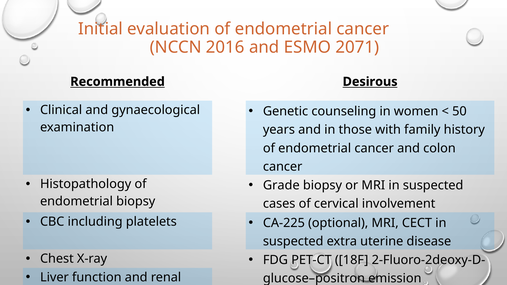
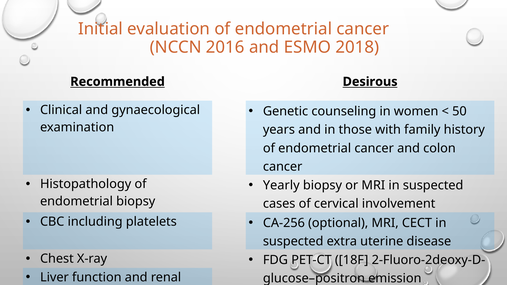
2071: 2071 -> 2018
Grade: Grade -> Yearly
CA-225: CA-225 -> CA-256
